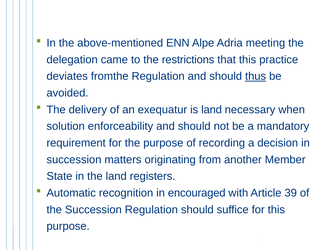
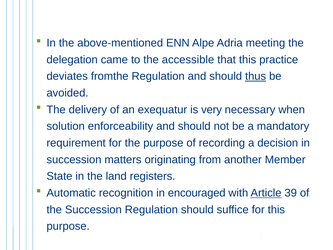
restrictions: restrictions -> accessible
is land: land -> very
Article underline: none -> present
